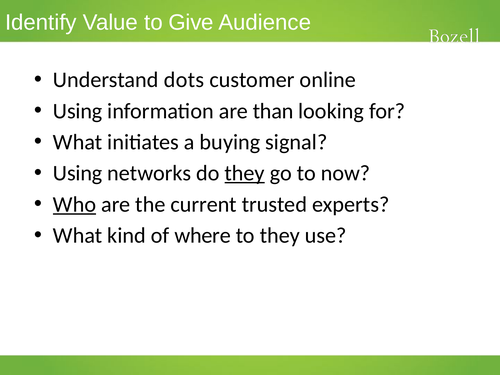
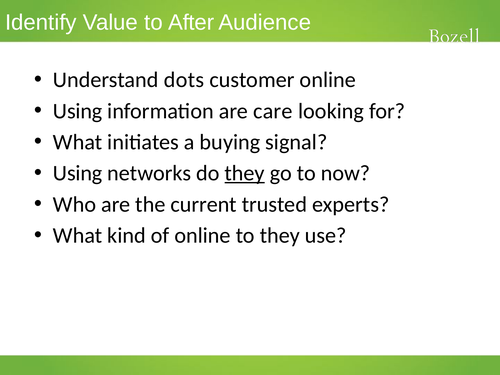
Give: Give -> After
than: than -> care
Who underline: present -> none
of where: where -> online
